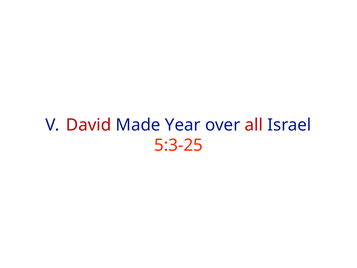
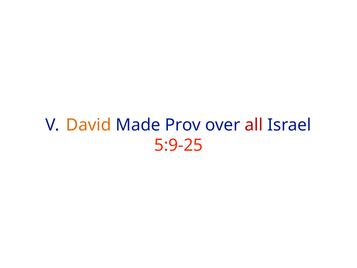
David colour: red -> orange
Year: Year -> Prov
5:3-25: 5:3-25 -> 5:9-25
